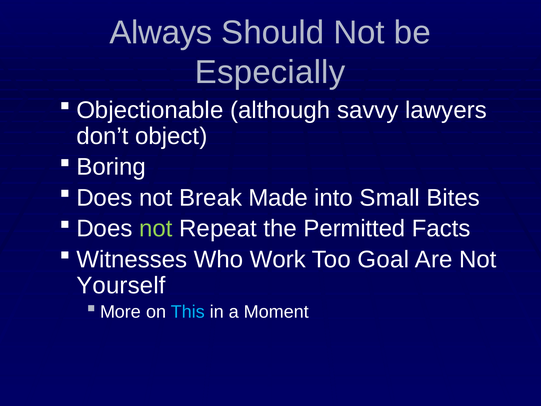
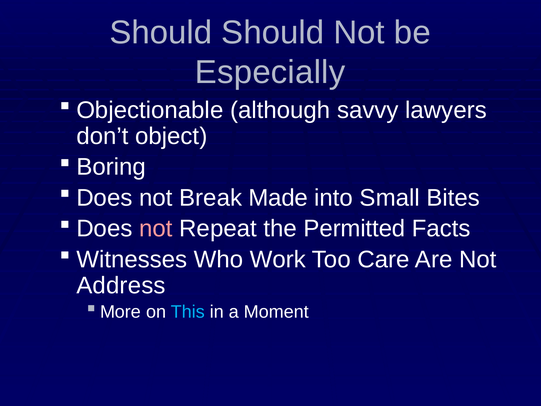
Always at (161, 32): Always -> Should
not at (156, 229) colour: light green -> pink
Goal: Goal -> Care
Yourself: Yourself -> Address
